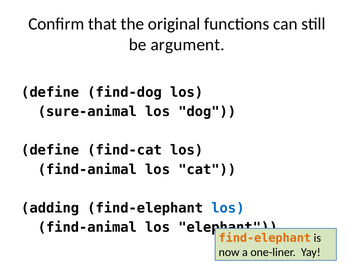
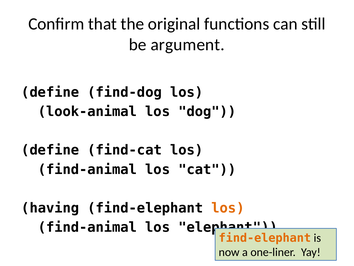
sure-animal: sure-animal -> look-animal
adding: adding -> having
los at (228, 208) colour: blue -> orange
